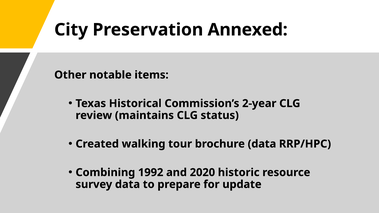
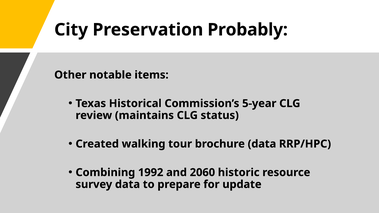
Annexed: Annexed -> Probably
2-year: 2-year -> 5-year
2020: 2020 -> 2060
